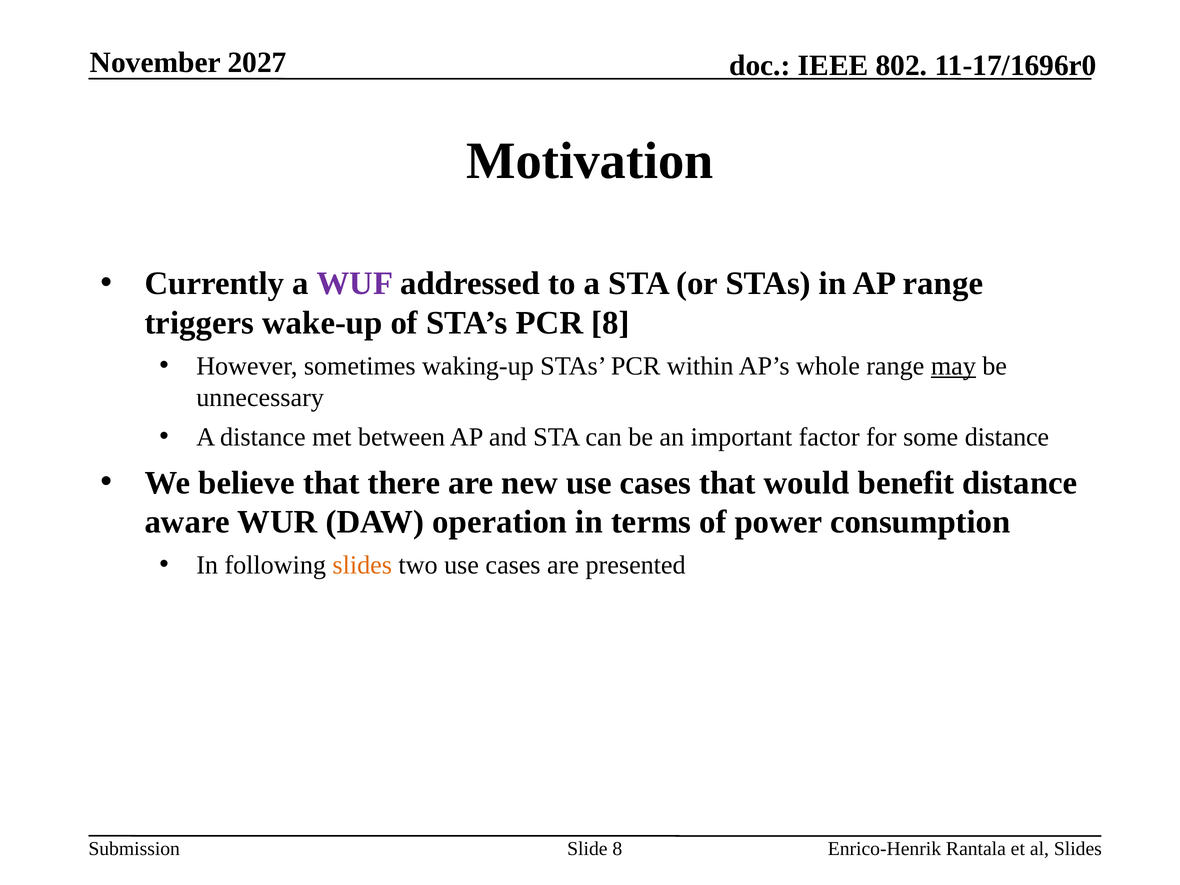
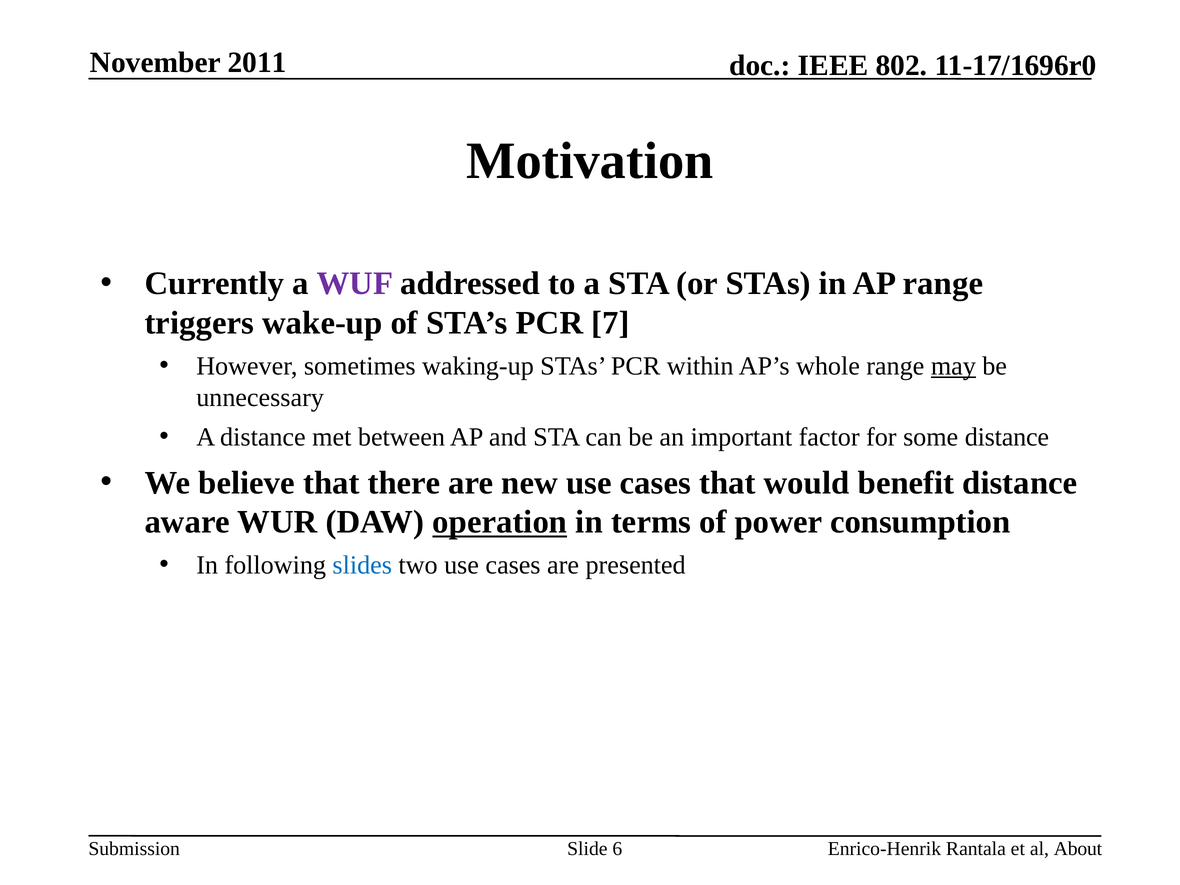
2027: 2027 -> 2011
PCR 8: 8 -> 7
operation underline: none -> present
slides at (362, 565) colour: orange -> blue
Slide 8: 8 -> 6
al Slides: Slides -> About
